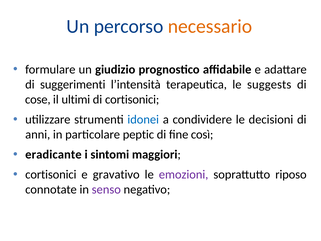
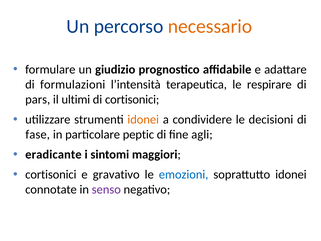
suggerimenti: suggerimenti -> formulazioni
suggests: suggests -> respirare
cose: cose -> pars
idonei at (143, 119) colour: blue -> orange
anni: anni -> fase
così: così -> agli
emozioni colour: purple -> blue
soprattutto riposo: riposo -> idonei
